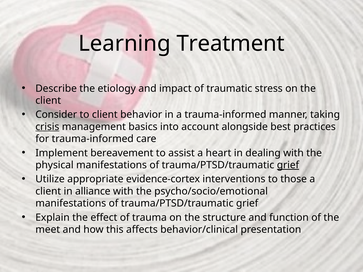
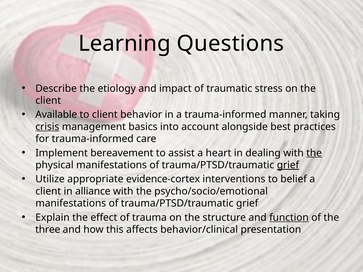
Treatment: Treatment -> Questions
Consider: Consider -> Available
the at (314, 153) underline: none -> present
those: those -> belief
function underline: none -> present
meet: meet -> three
